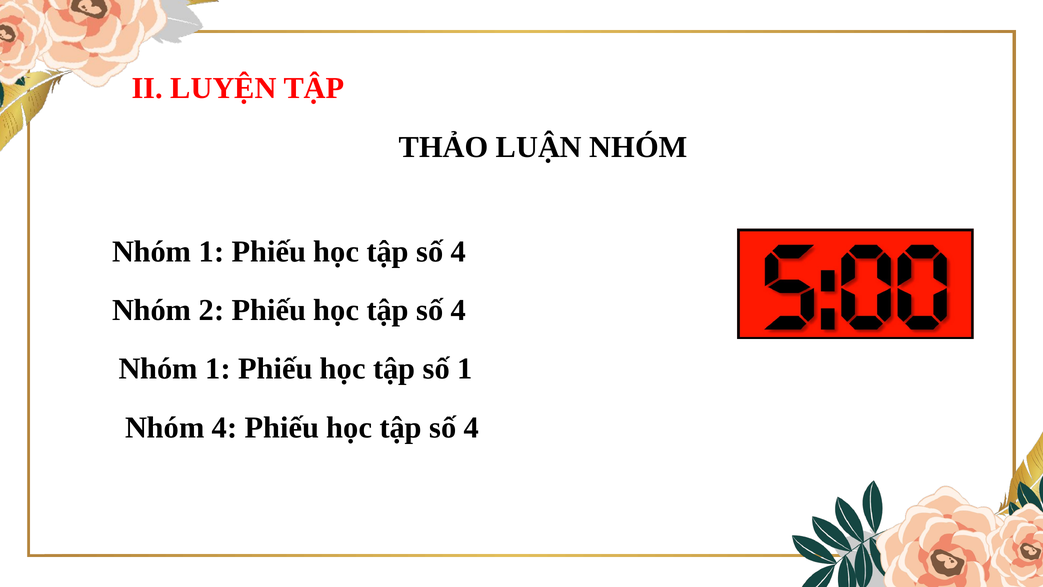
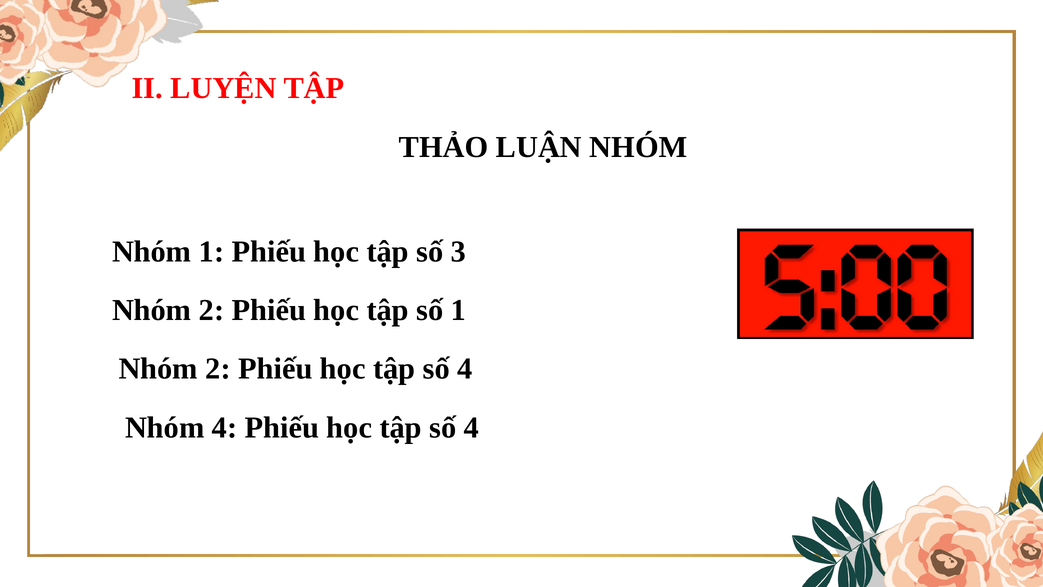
4 at (459, 251): 4 -> 3
4 at (459, 310): 4 -> 1
1 at (218, 369): 1 -> 2
1 at (465, 369): 1 -> 4
